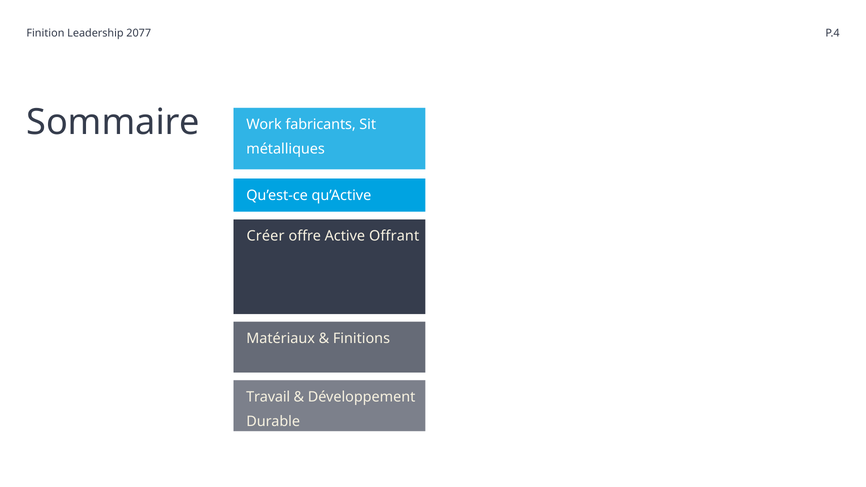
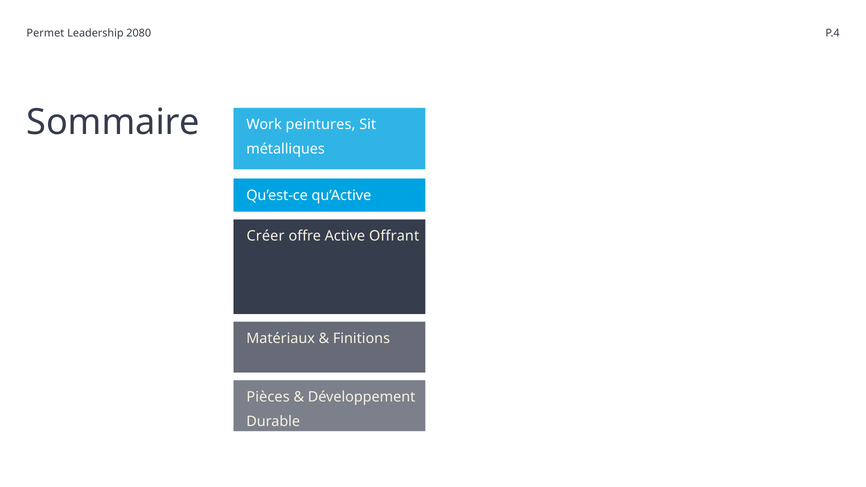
Finition: Finition -> Permet
2077: 2077 -> 2080
fabricants: fabricants -> peintures
Travail: Travail -> Pièces
